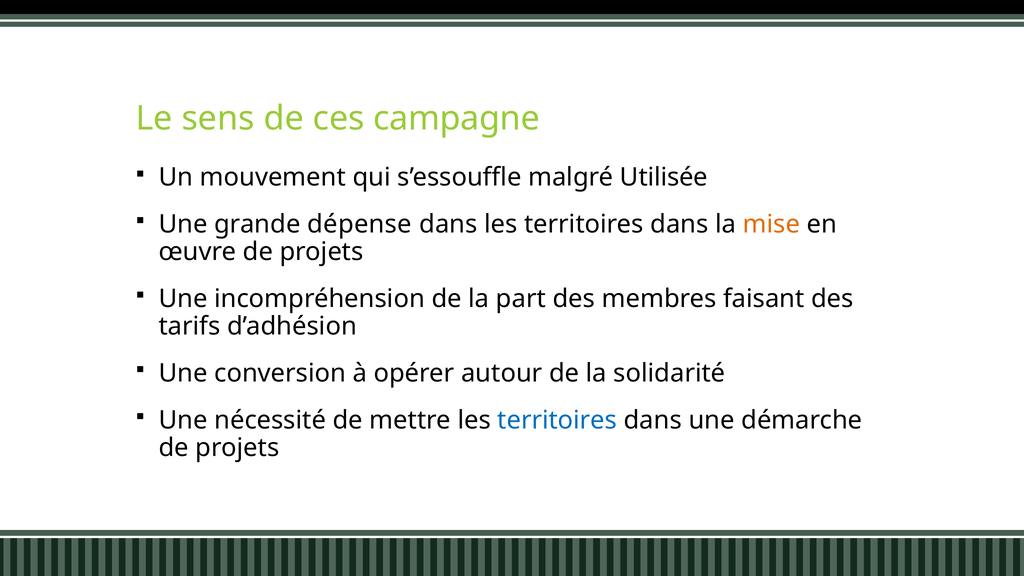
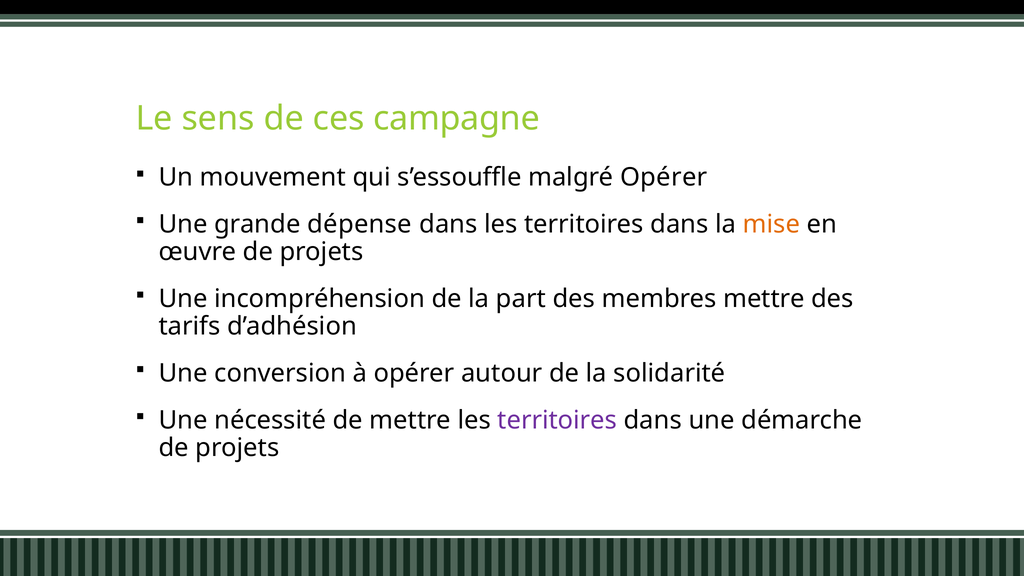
malgré Utilisée: Utilisée -> Opérer
membres faisant: faisant -> mettre
territoires at (557, 420) colour: blue -> purple
